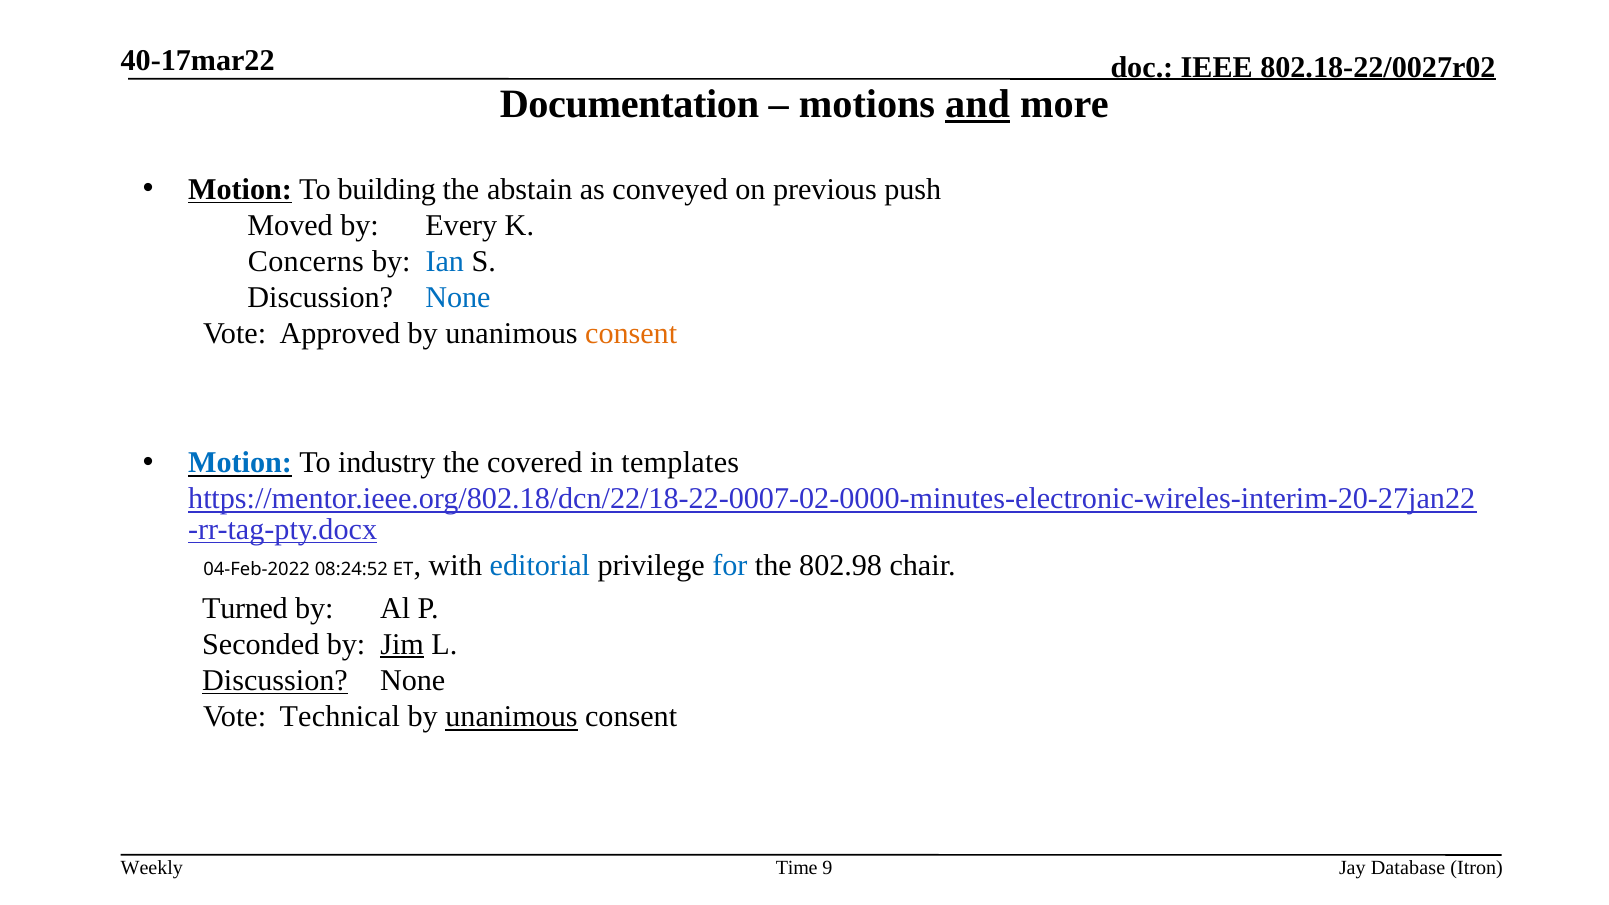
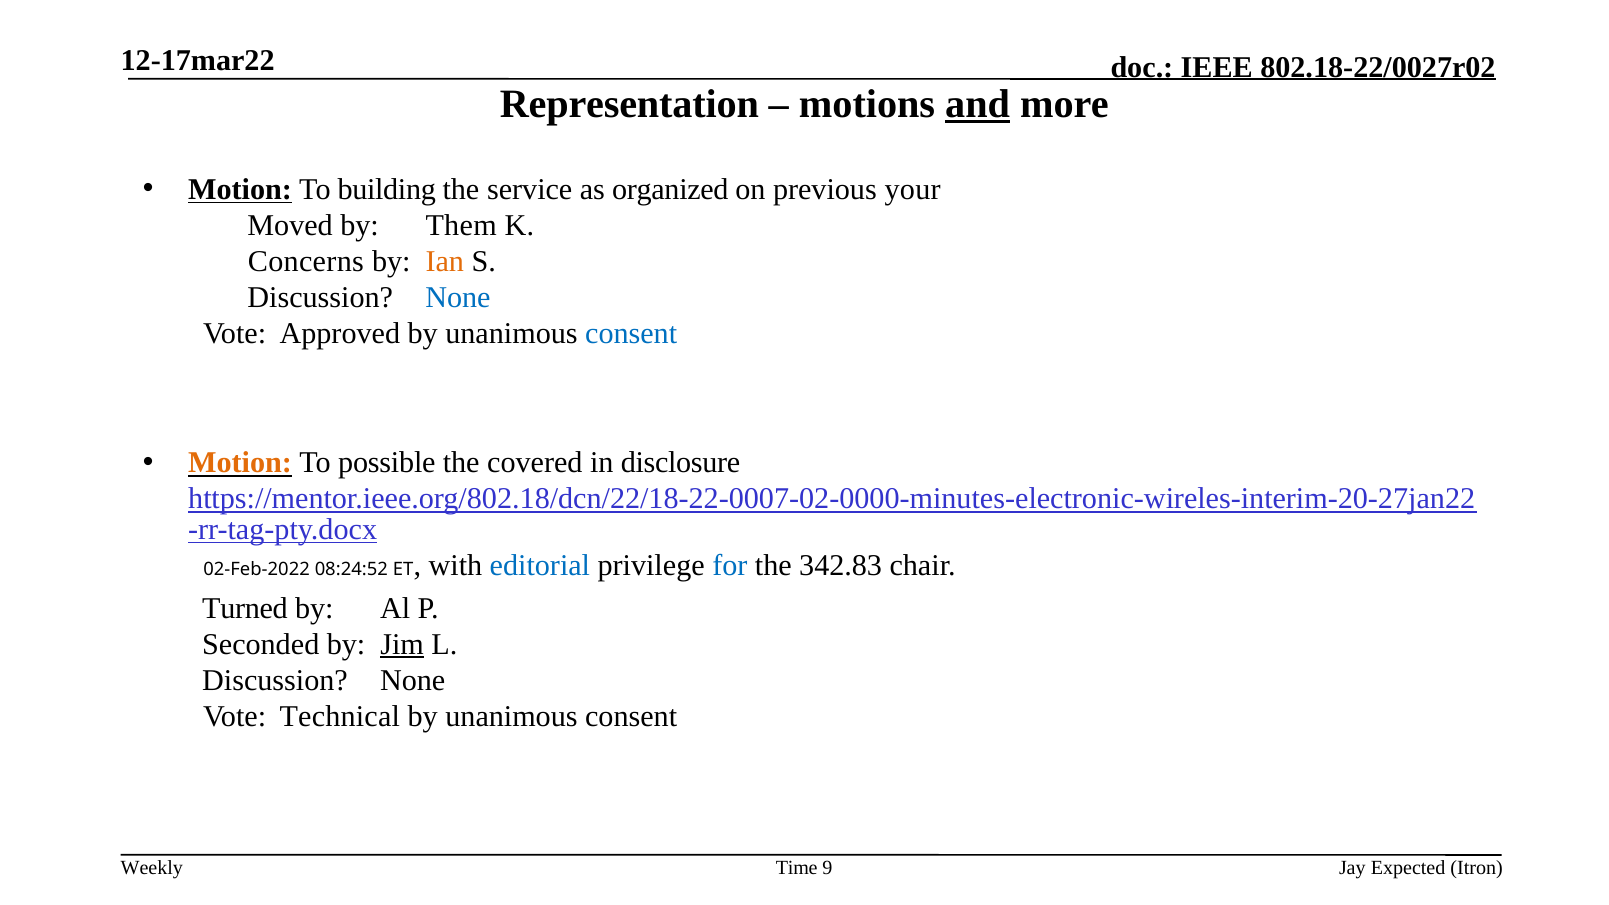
40-17mar22: 40-17mar22 -> 12-17mar22
Documentation: Documentation -> Representation
abstain: abstain -> service
conveyed: conveyed -> organized
push: push -> your
Every: Every -> Them
Ian colour: blue -> orange
consent at (631, 334) colour: orange -> blue
Motion at (240, 463) colour: blue -> orange
industry: industry -> possible
templates: templates -> disclosure
04-Feb-2022: 04-Feb-2022 -> 02-Feb-2022
802.98: 802.98 -> 342.83
Discussion at (275, 681) underline: present -> none
unanimous at (511, 717) underline: present -> none
Database: Database -> Expected
